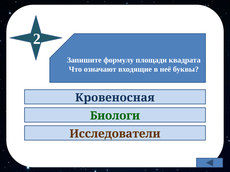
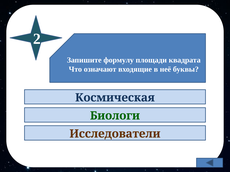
Кровеносная: Кровеносная -> Космическая
